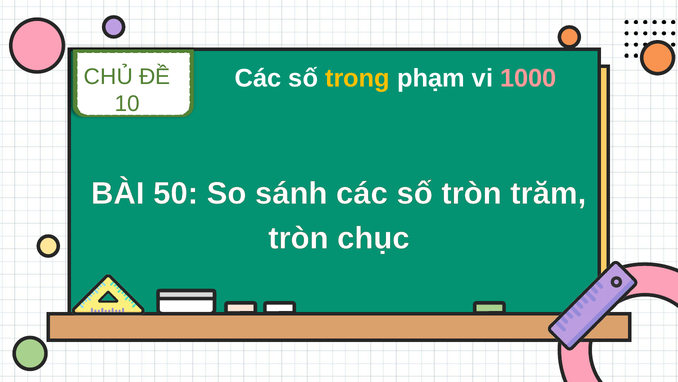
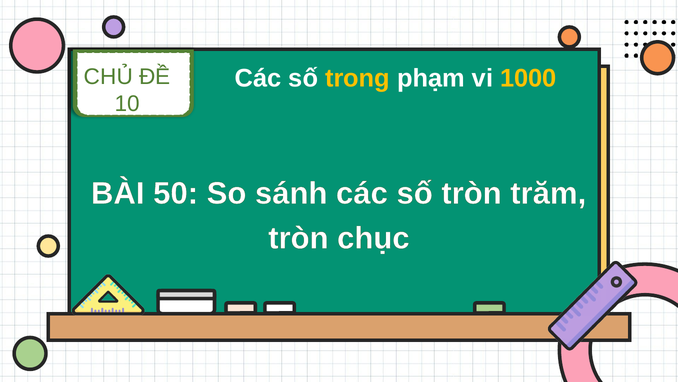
1000 colour: pink -> yellow
